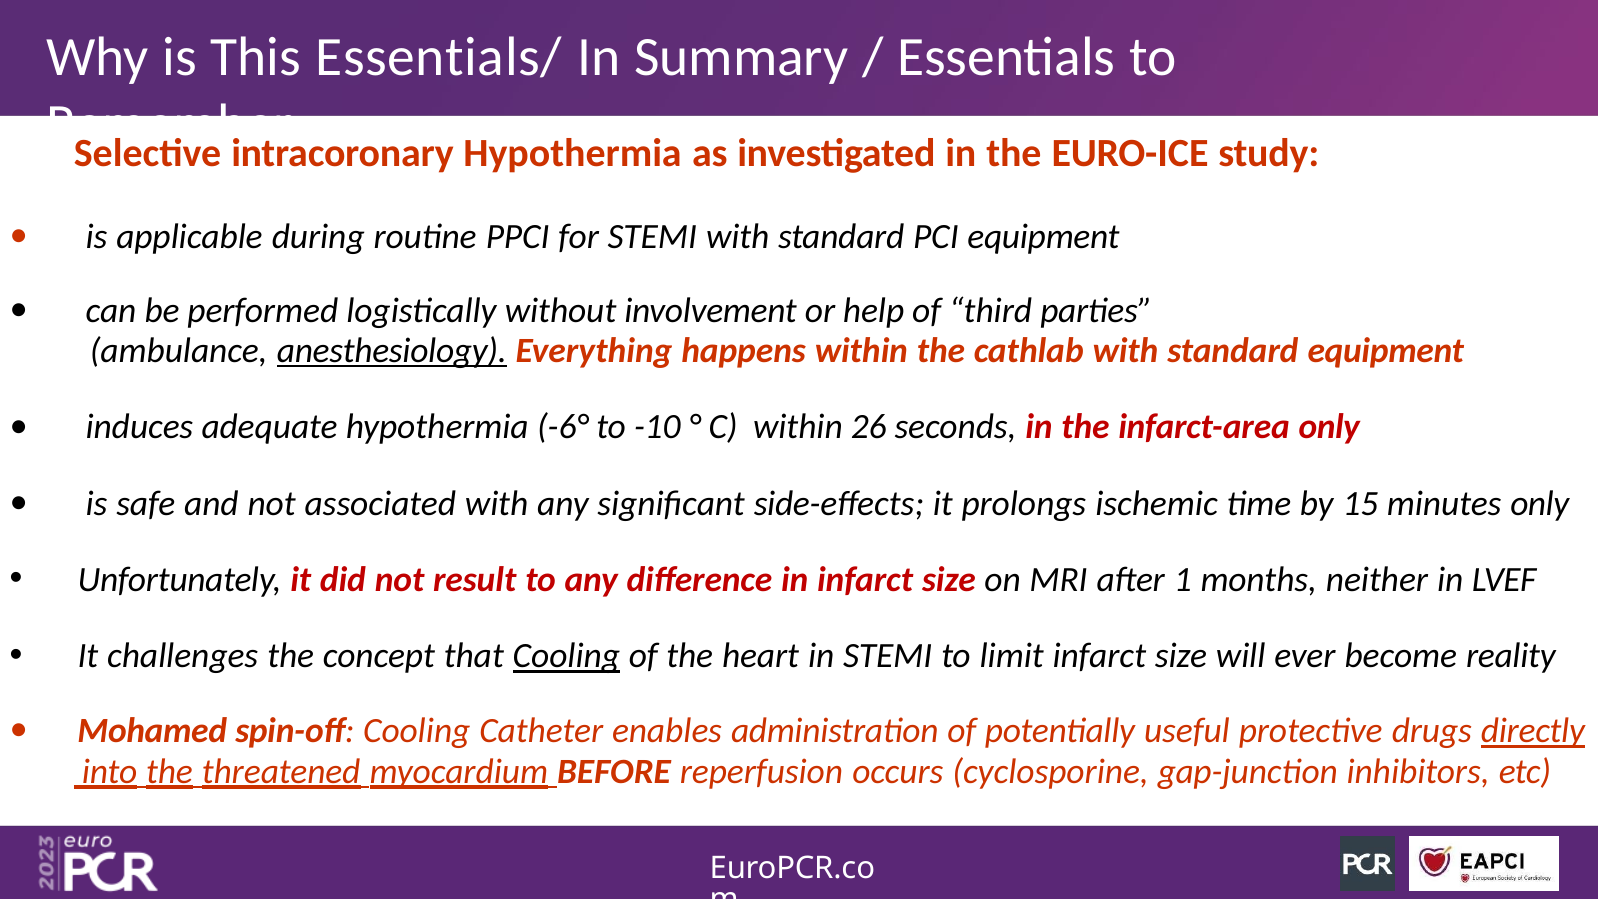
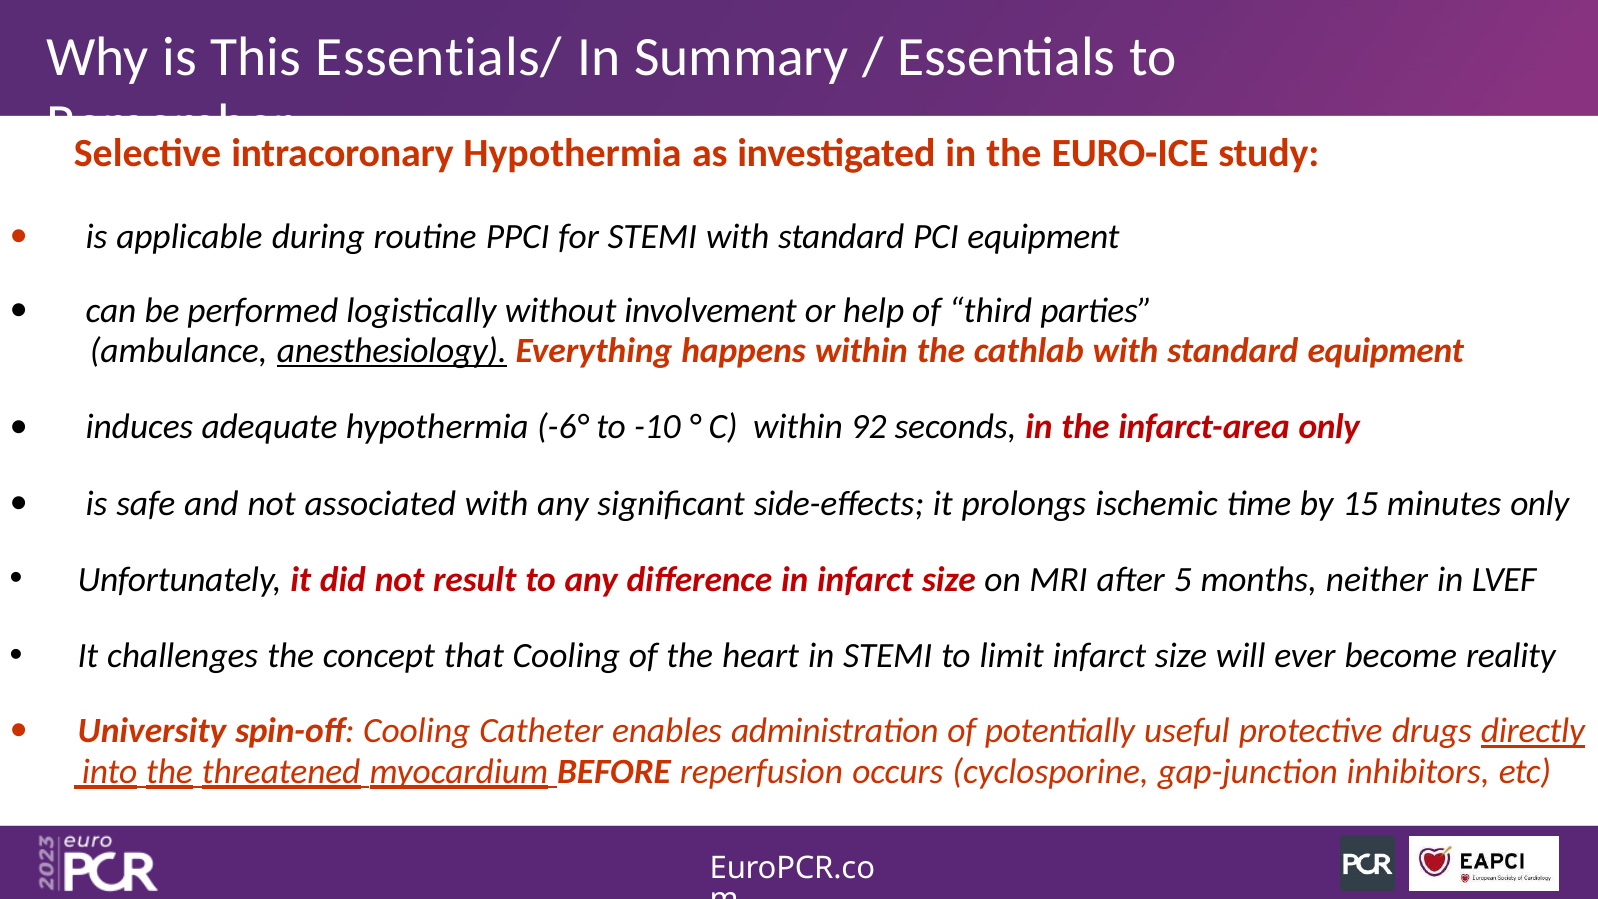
26: 26 -> 92
1: 1 -> 5
Cooling at (566, 656) underline: present -> none
Mohamed: Mohamed -> University
